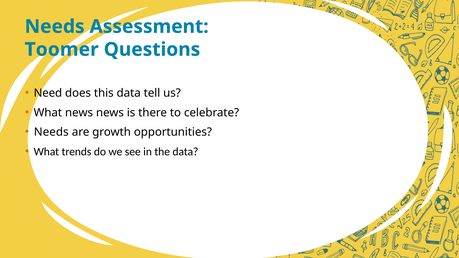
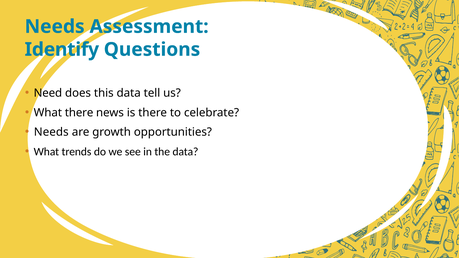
Toomer: Toomer -> Identify
What news: news -> there
